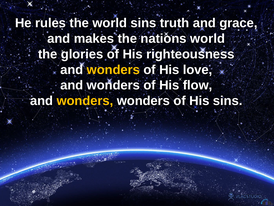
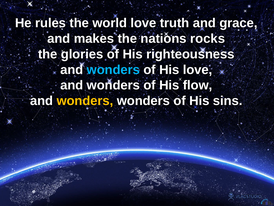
world sins: sins -> love
nations world: world -> rocks
wonders at (113, 70) colour: yellow -> light blue
